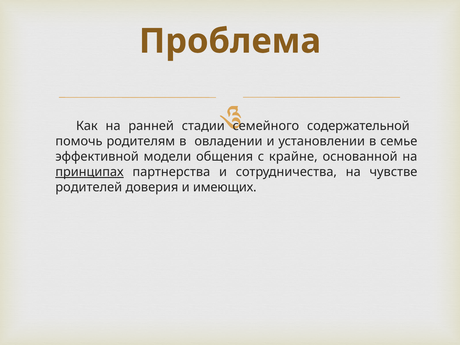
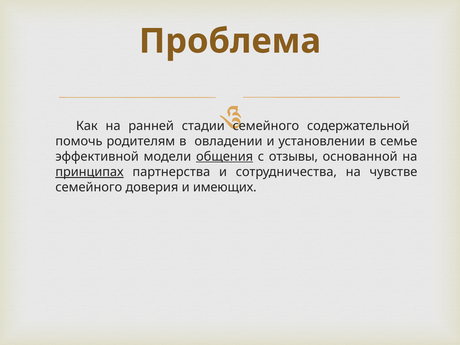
общения underline: none -> present
крайне: крайне -> отзывы
родителей at (89, 187): родителей -> семейного
